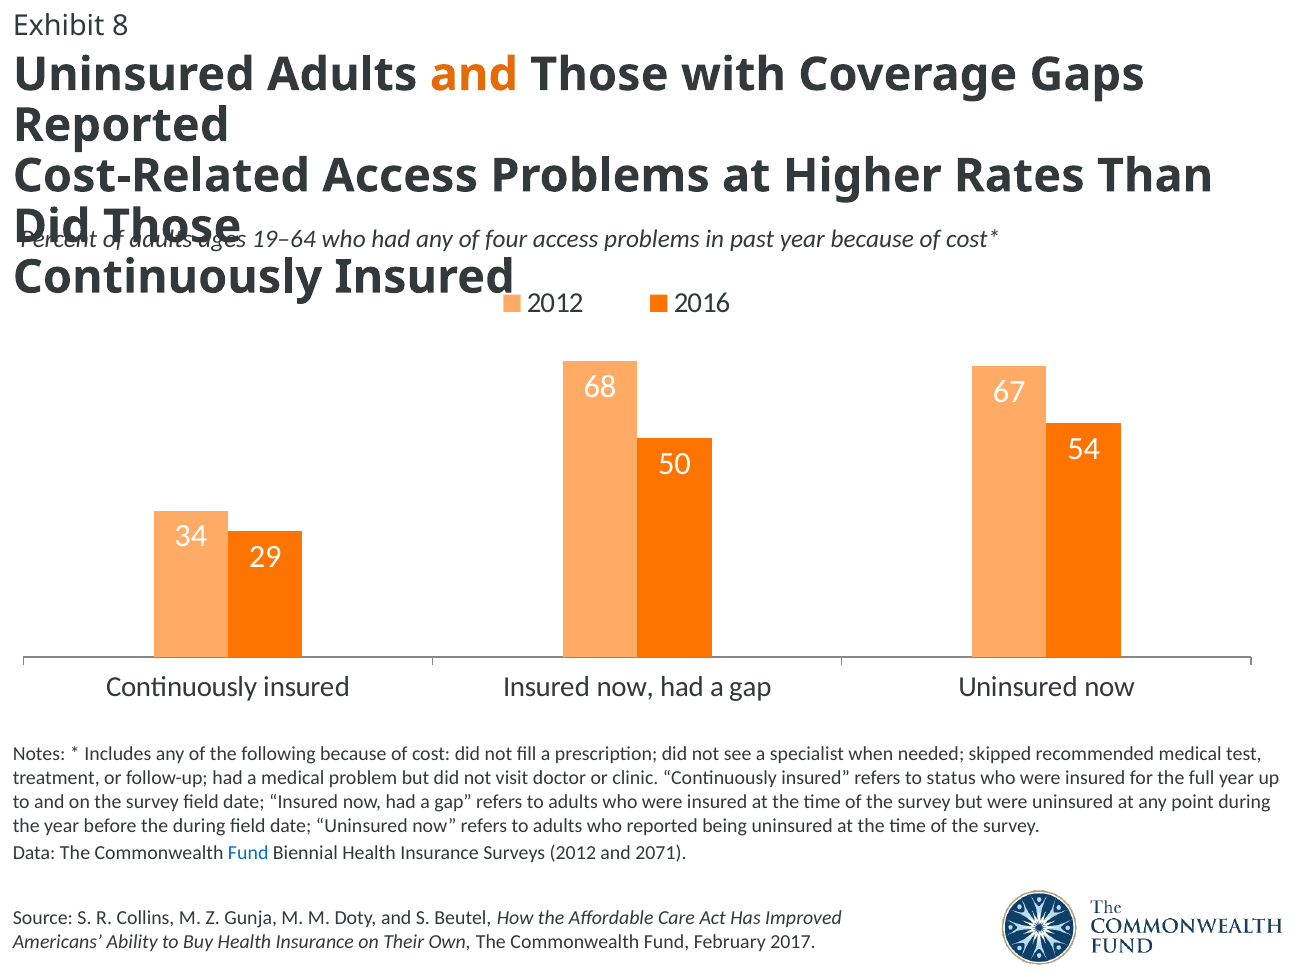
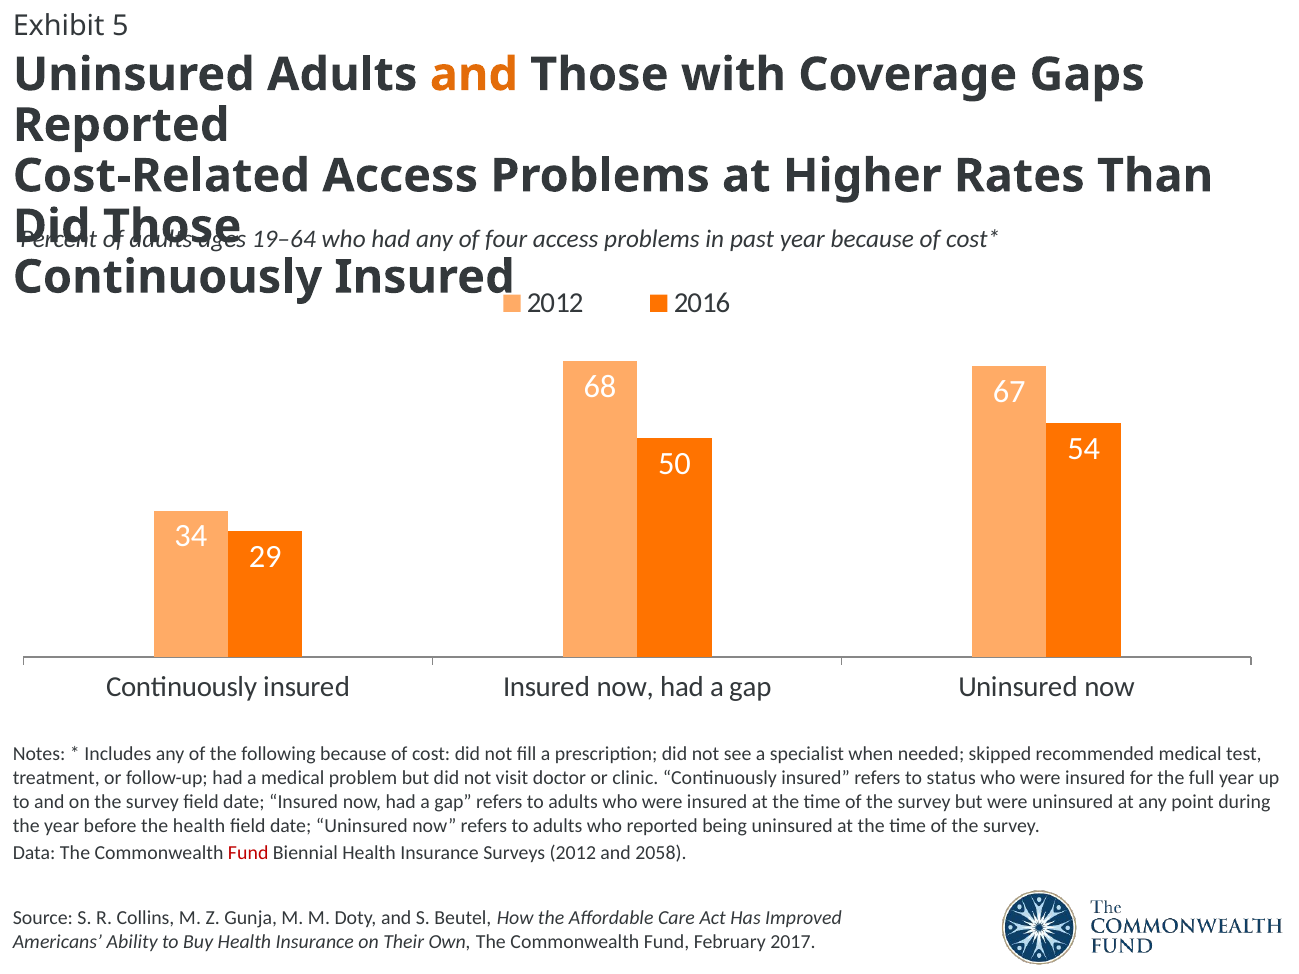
8: 8 -> 5
the during: during -> health
Fund at (248, 854) colour: blue -> red
2071: 2071 -> 2058
